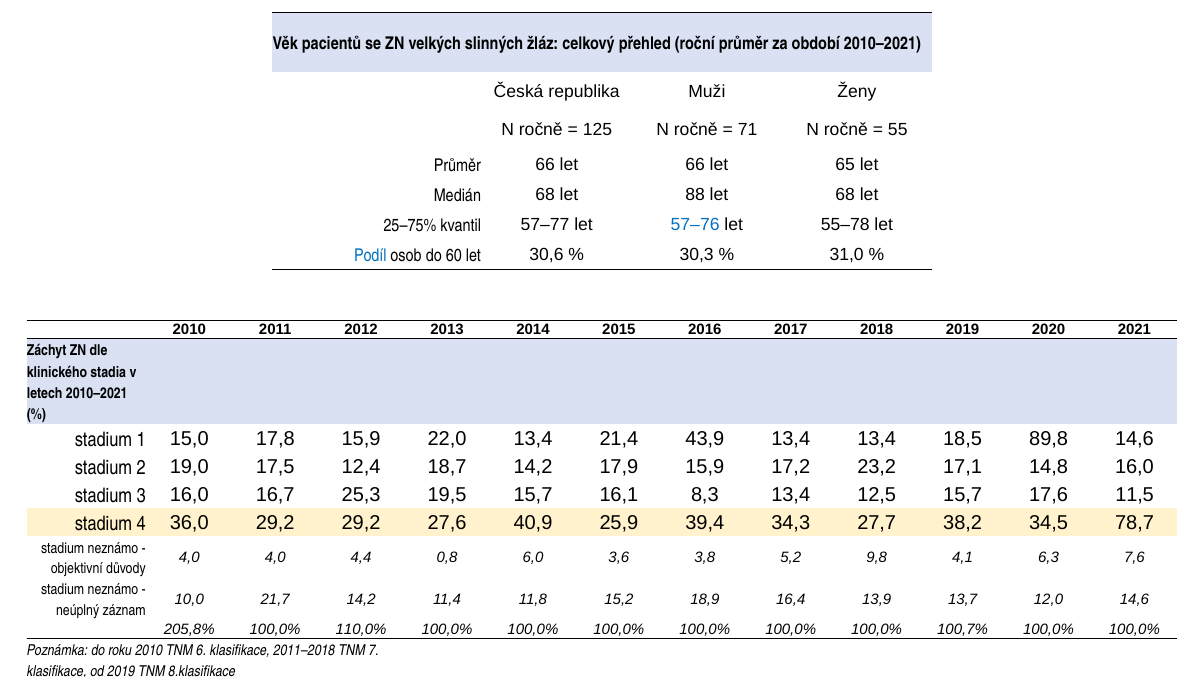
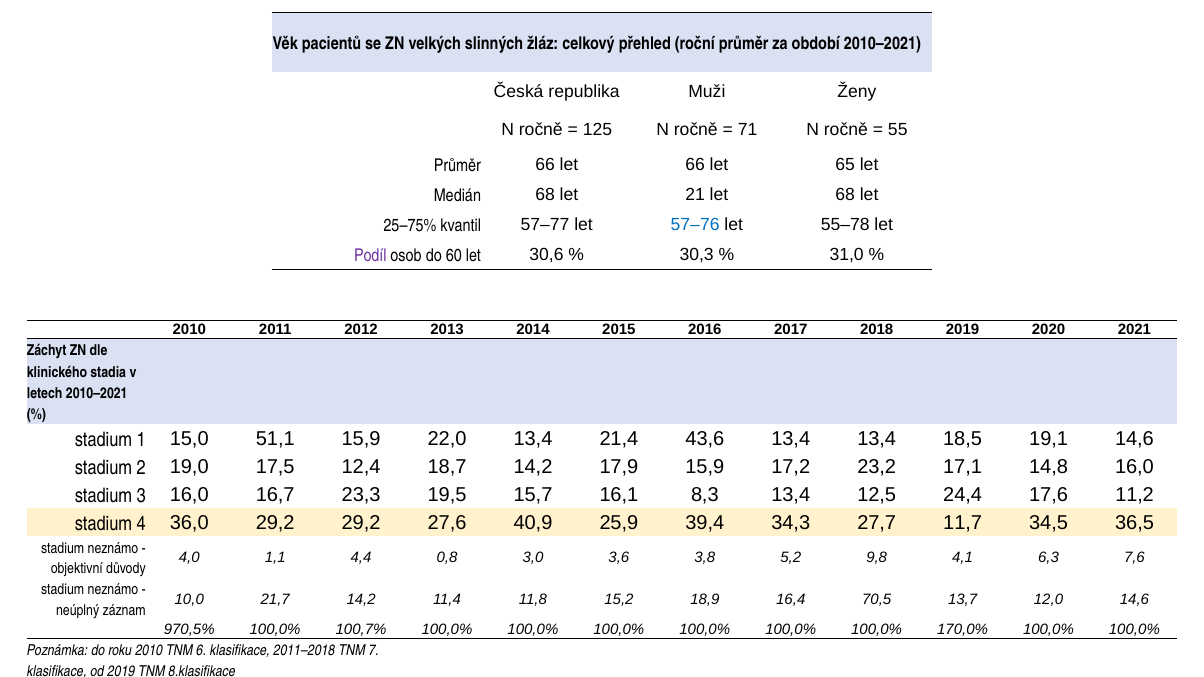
88: 88 -> 21
Podíl colour: blue -> purple
17,8: 17,8 -> 51,1
43,9: 43,9 -> 43,6
89,8: 89,8 -> 19,1
25,3: 25,3 -> 23,3
12,5 15,7: 15,7 -> 24,4
11,5: 11,5 -> 11,2
38,2: 38,2 -> 11,7
78,7: 78,7 -> 36,5
4,0 4,0: 4,0 -> 1,1
6,0: 6,0 -> 3,0
13,9: 13,9 -> 70,5
205,8%: 205,8% -> 970,5%
110,0%: 110,0% -> 100,7%
100,7%: 100,7% -> 170,0%
